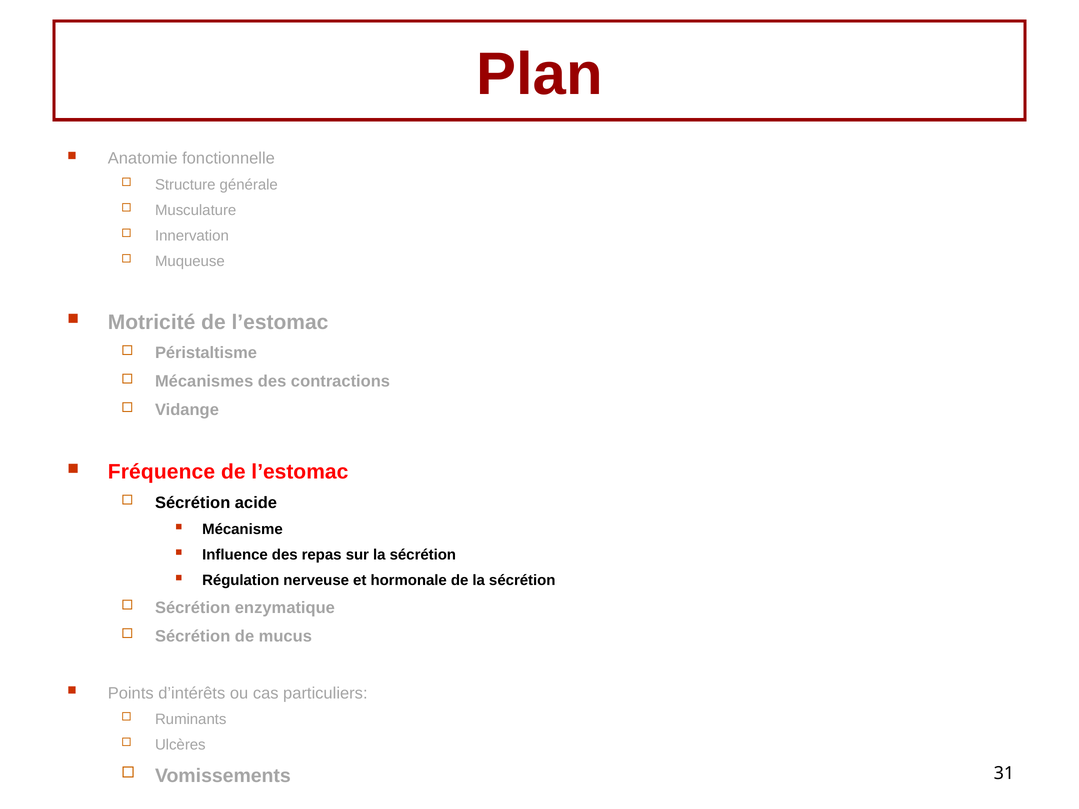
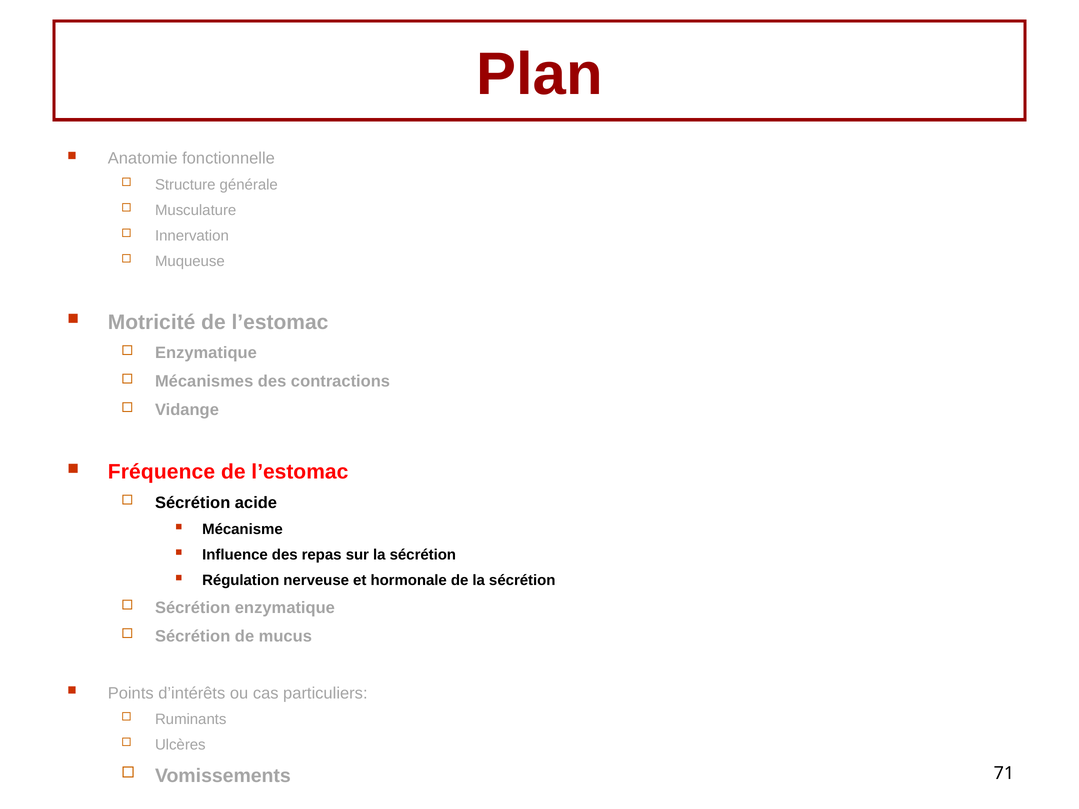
Péristaltisme at (206, 353): Péristaltisme -> Enzymatique
31: 31 -> 71
